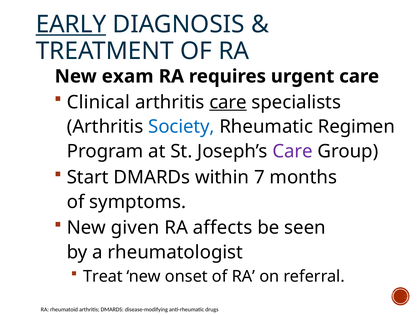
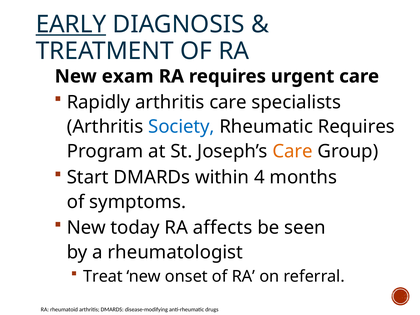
Clinical: Clinical -> Rapidly
care at (228, 102) underline: present -> none
Rheumatic Regimen: Regimen -> Requires
Care at (293, 151) colour: purple -> orange
7: 7 -> 4
given: given -> today
